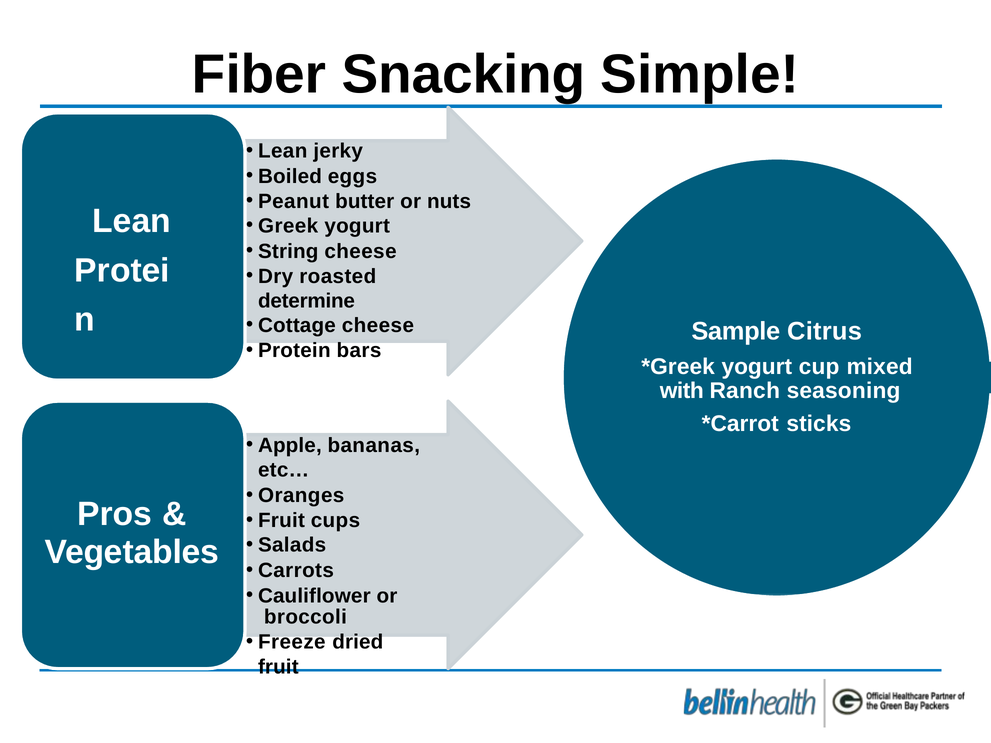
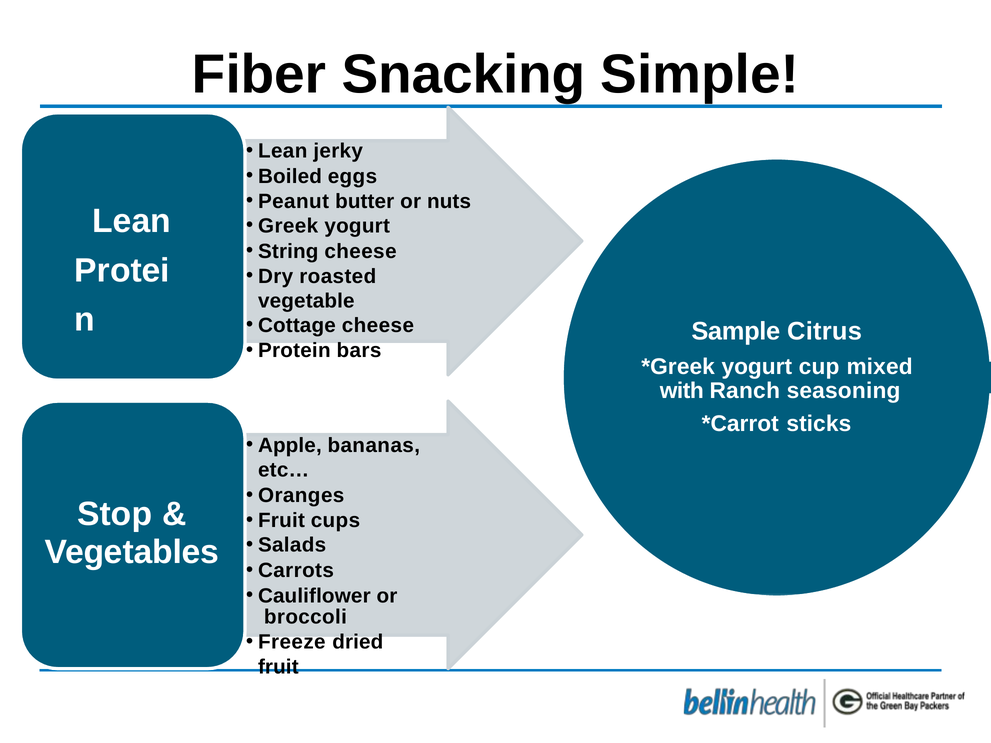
determine: determine -> vegetable
Pros: Pros -> Stop
